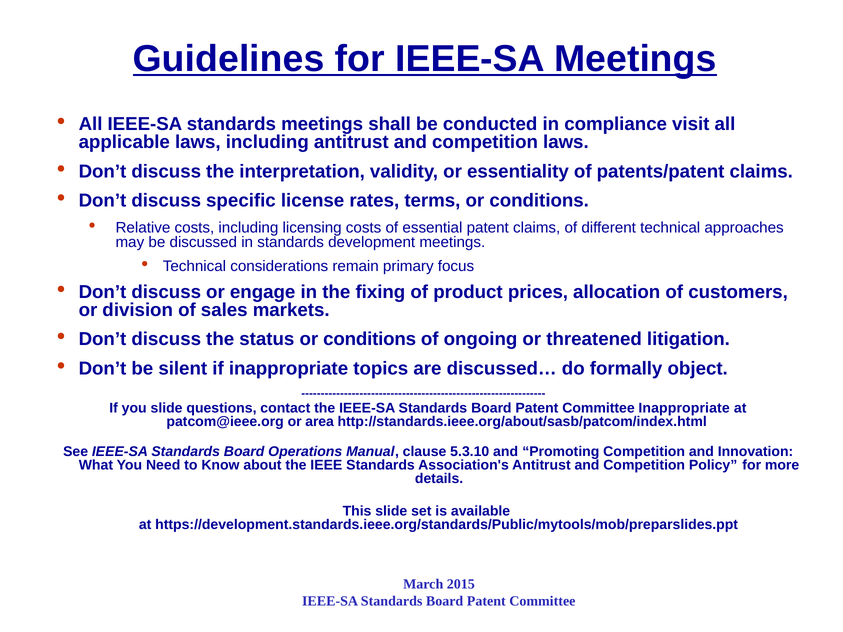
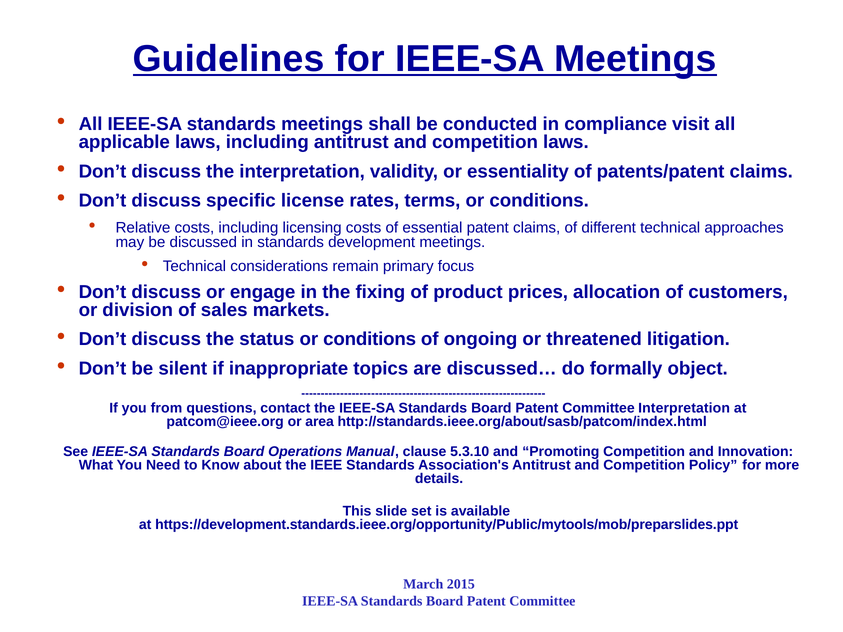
you slide: slide -> from
Committee Inappropriate: Inappropriate -> Interpretation
https://development.standards.ieee.org/standards/Public/mytools/mob/preparslides.ppt: https://development.standards.ieee.org/standards/Public/mytools/mob/preparslides.ppt -> https://development.standards.ieee.org/opportunity/Public/mytools/mob/preparslides.ppt
